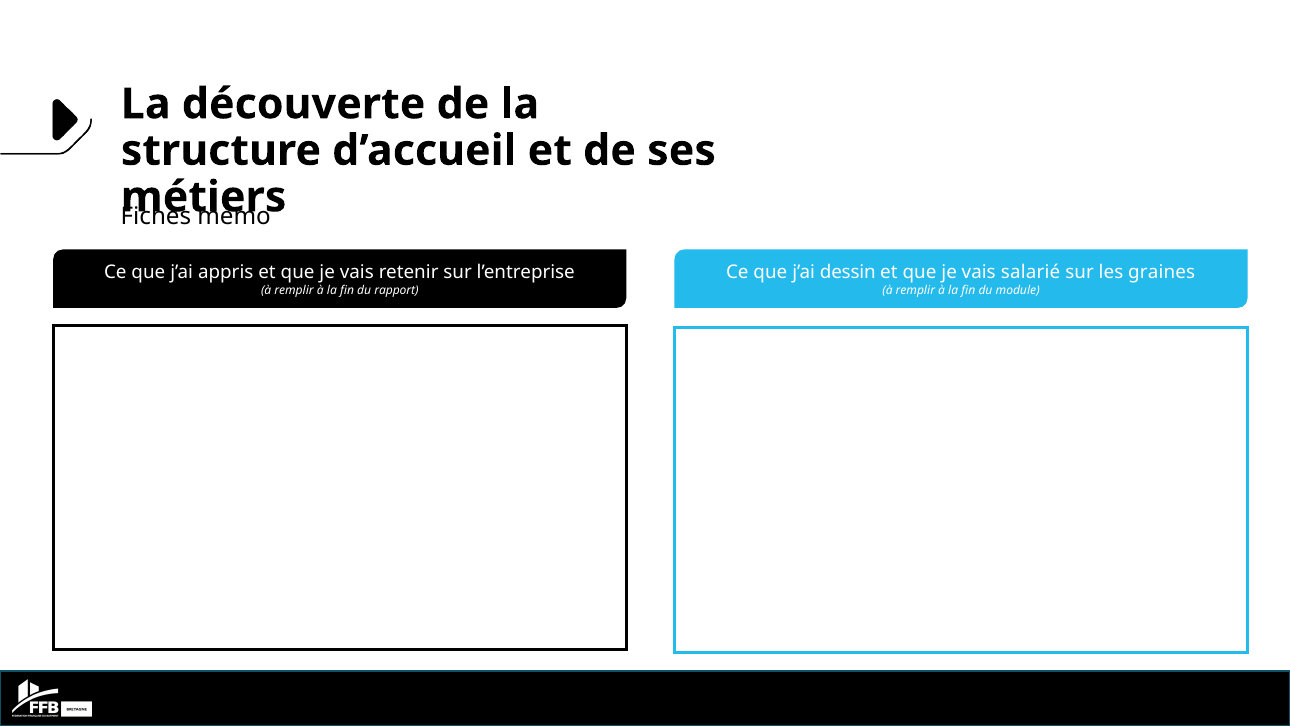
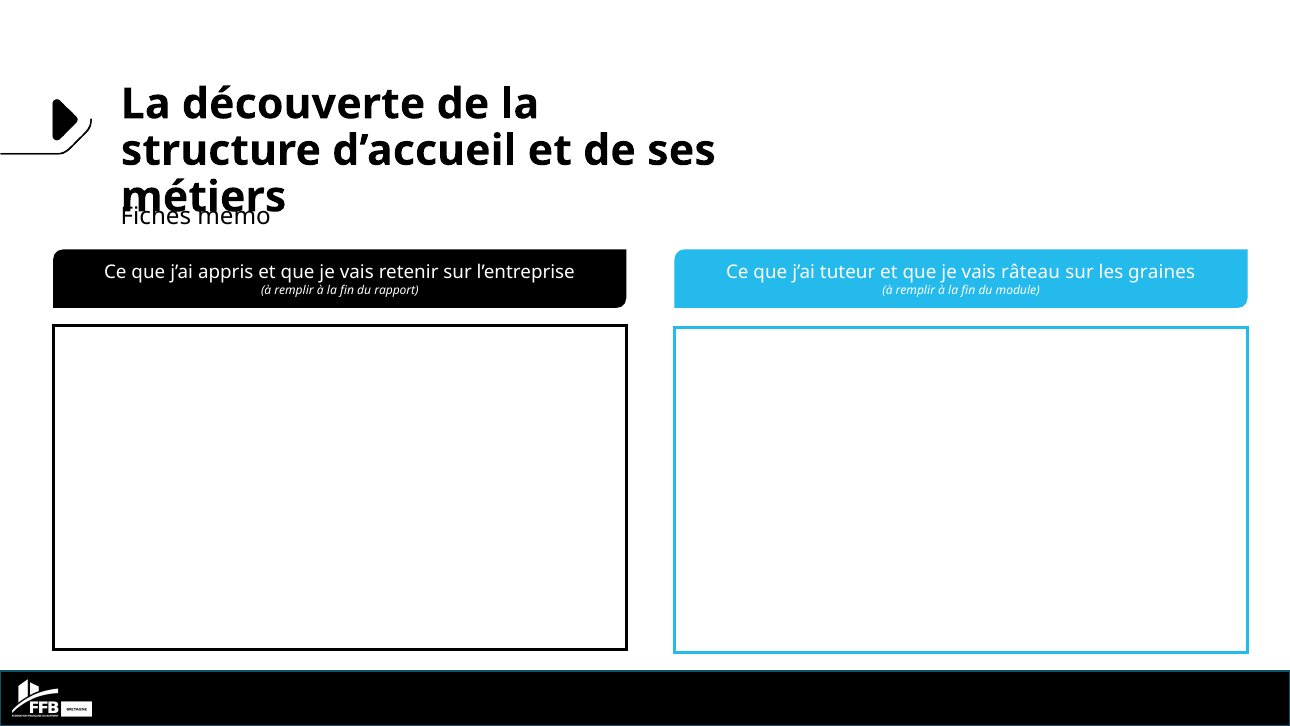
dessin: dessin -> tuteur
salarié: salarié -> râteau
